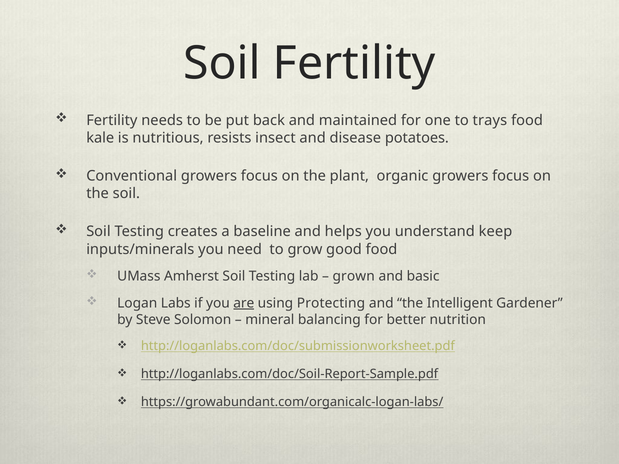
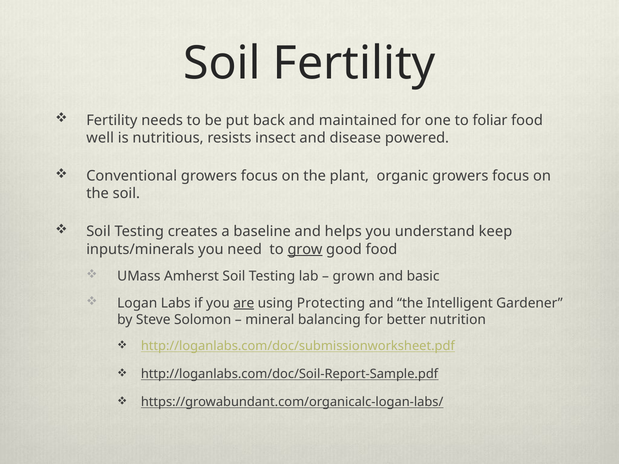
trays: trays -> foliar
kale: kale -> well
potatoes: potatoes -> powered
grow underline: none -> present
